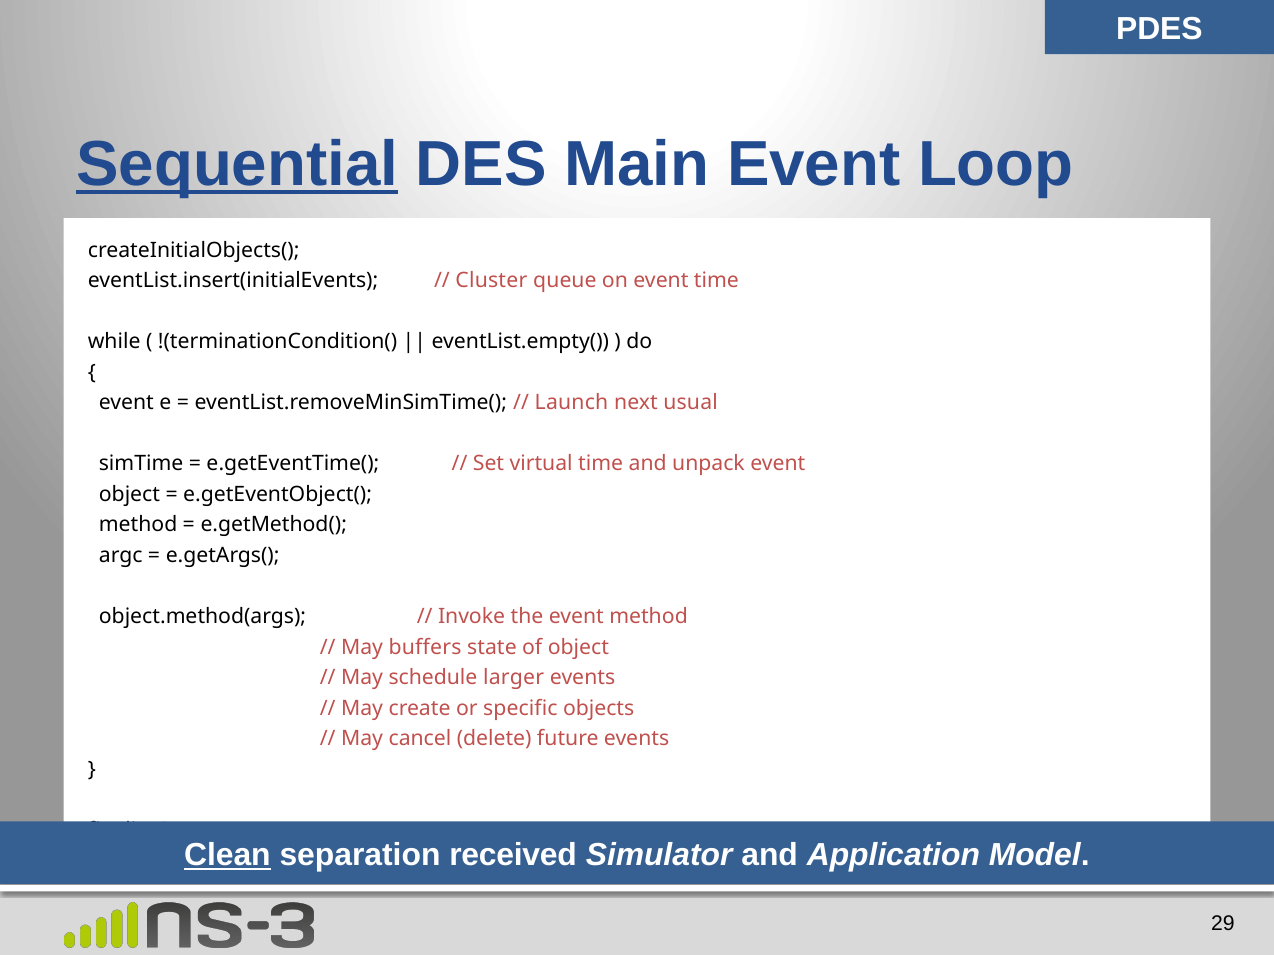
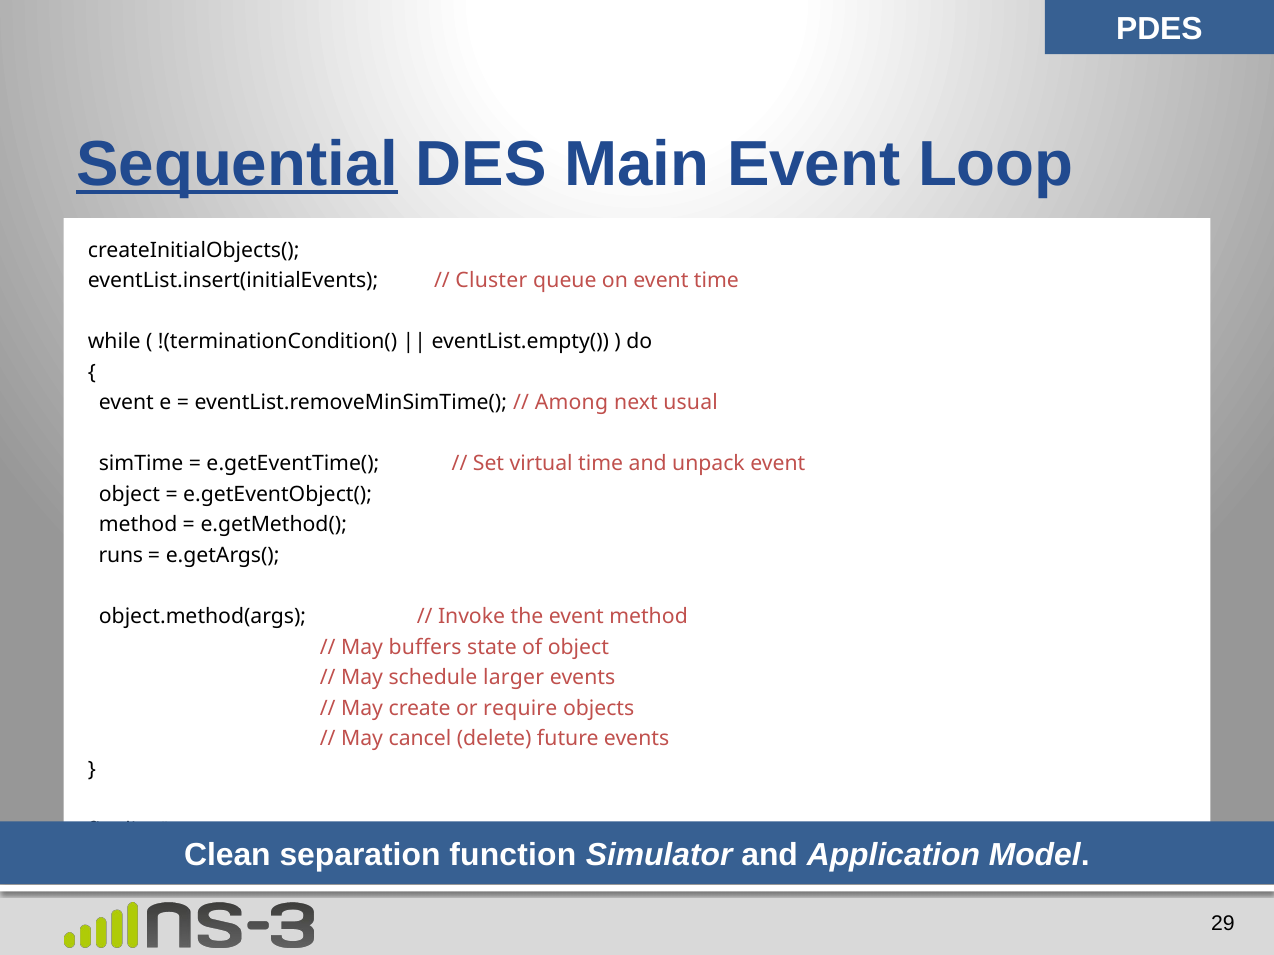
Launch: Launch -> Among
argc: argc -> runs
specific: specific -> require
Clean underline: present -> none
received: received -> function
